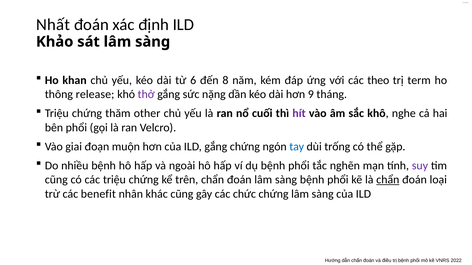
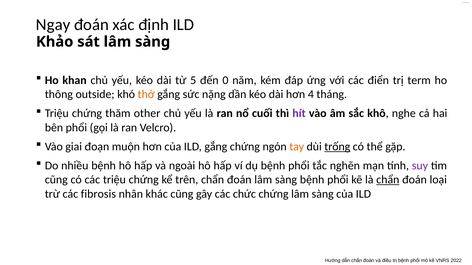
Nhất: Nhất -> Ngay
6: 6 -> 5
8: 8 -> 0
theo: theo -> điển
release: release -> outside
thở colour: purple -> orange
9: 9 -> 4
tay colour: blue -> orange
trống underline: none -> present
benefit: benefit -> fibrosis
